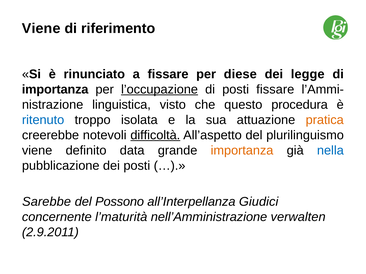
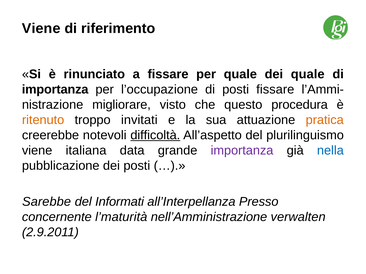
per diese: diese -> quale
dei legge: legge -> quale
l’occupazione underline: present -> none
linguistica: linguistica -> migliorare
ritenuto colour: blue -> orange
isolata: isolata -> invitati
definito: definito -> italiana
importanza at (242, 151) colour: orange -> purple
Possono: Possono -> Informati
Giudici: Giudici -> Presso
